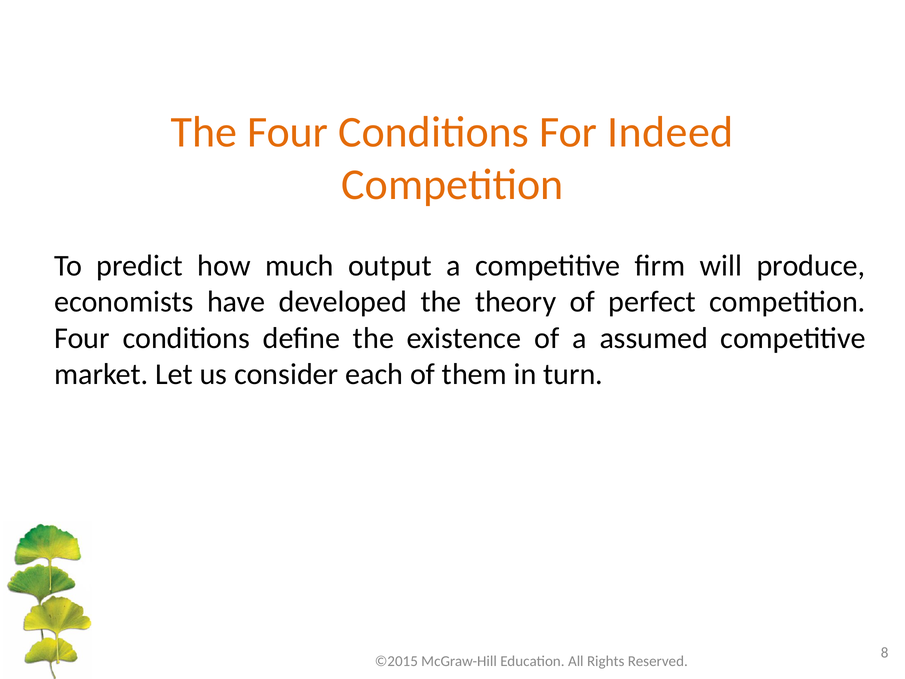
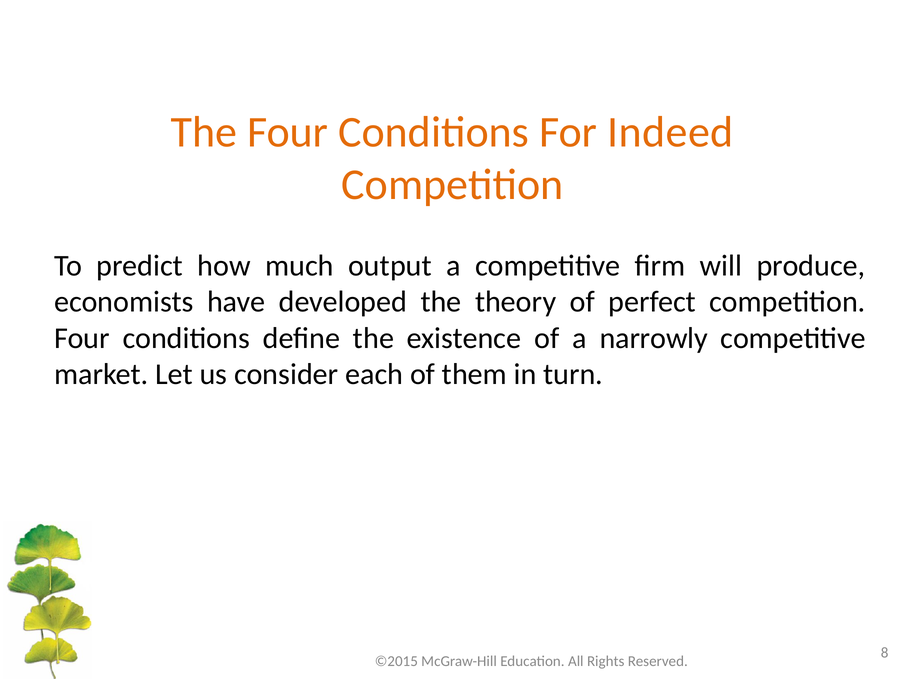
assumed: assumed -> narrowly
